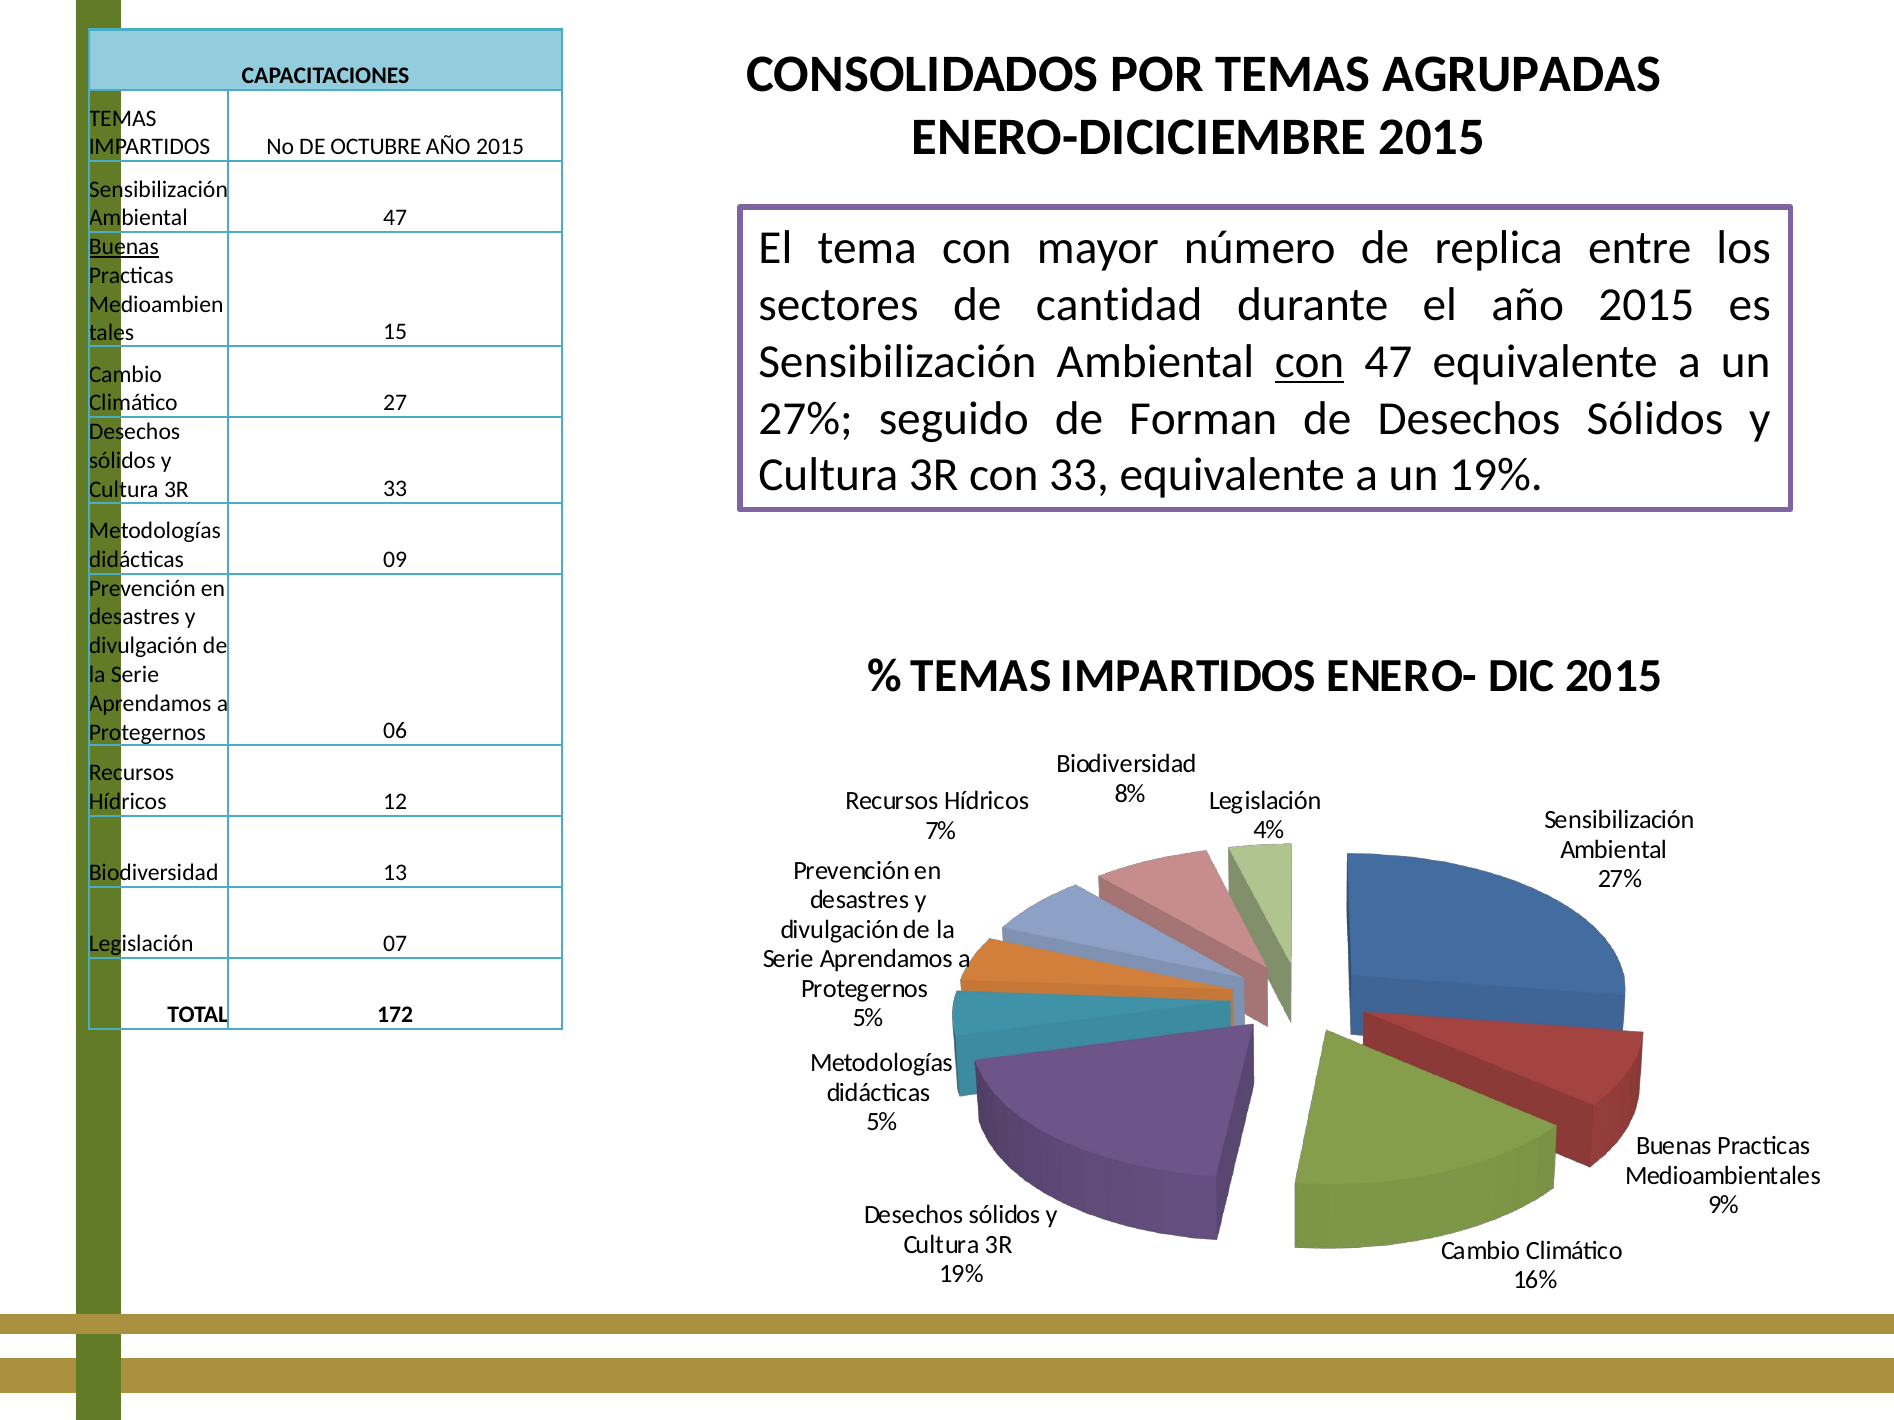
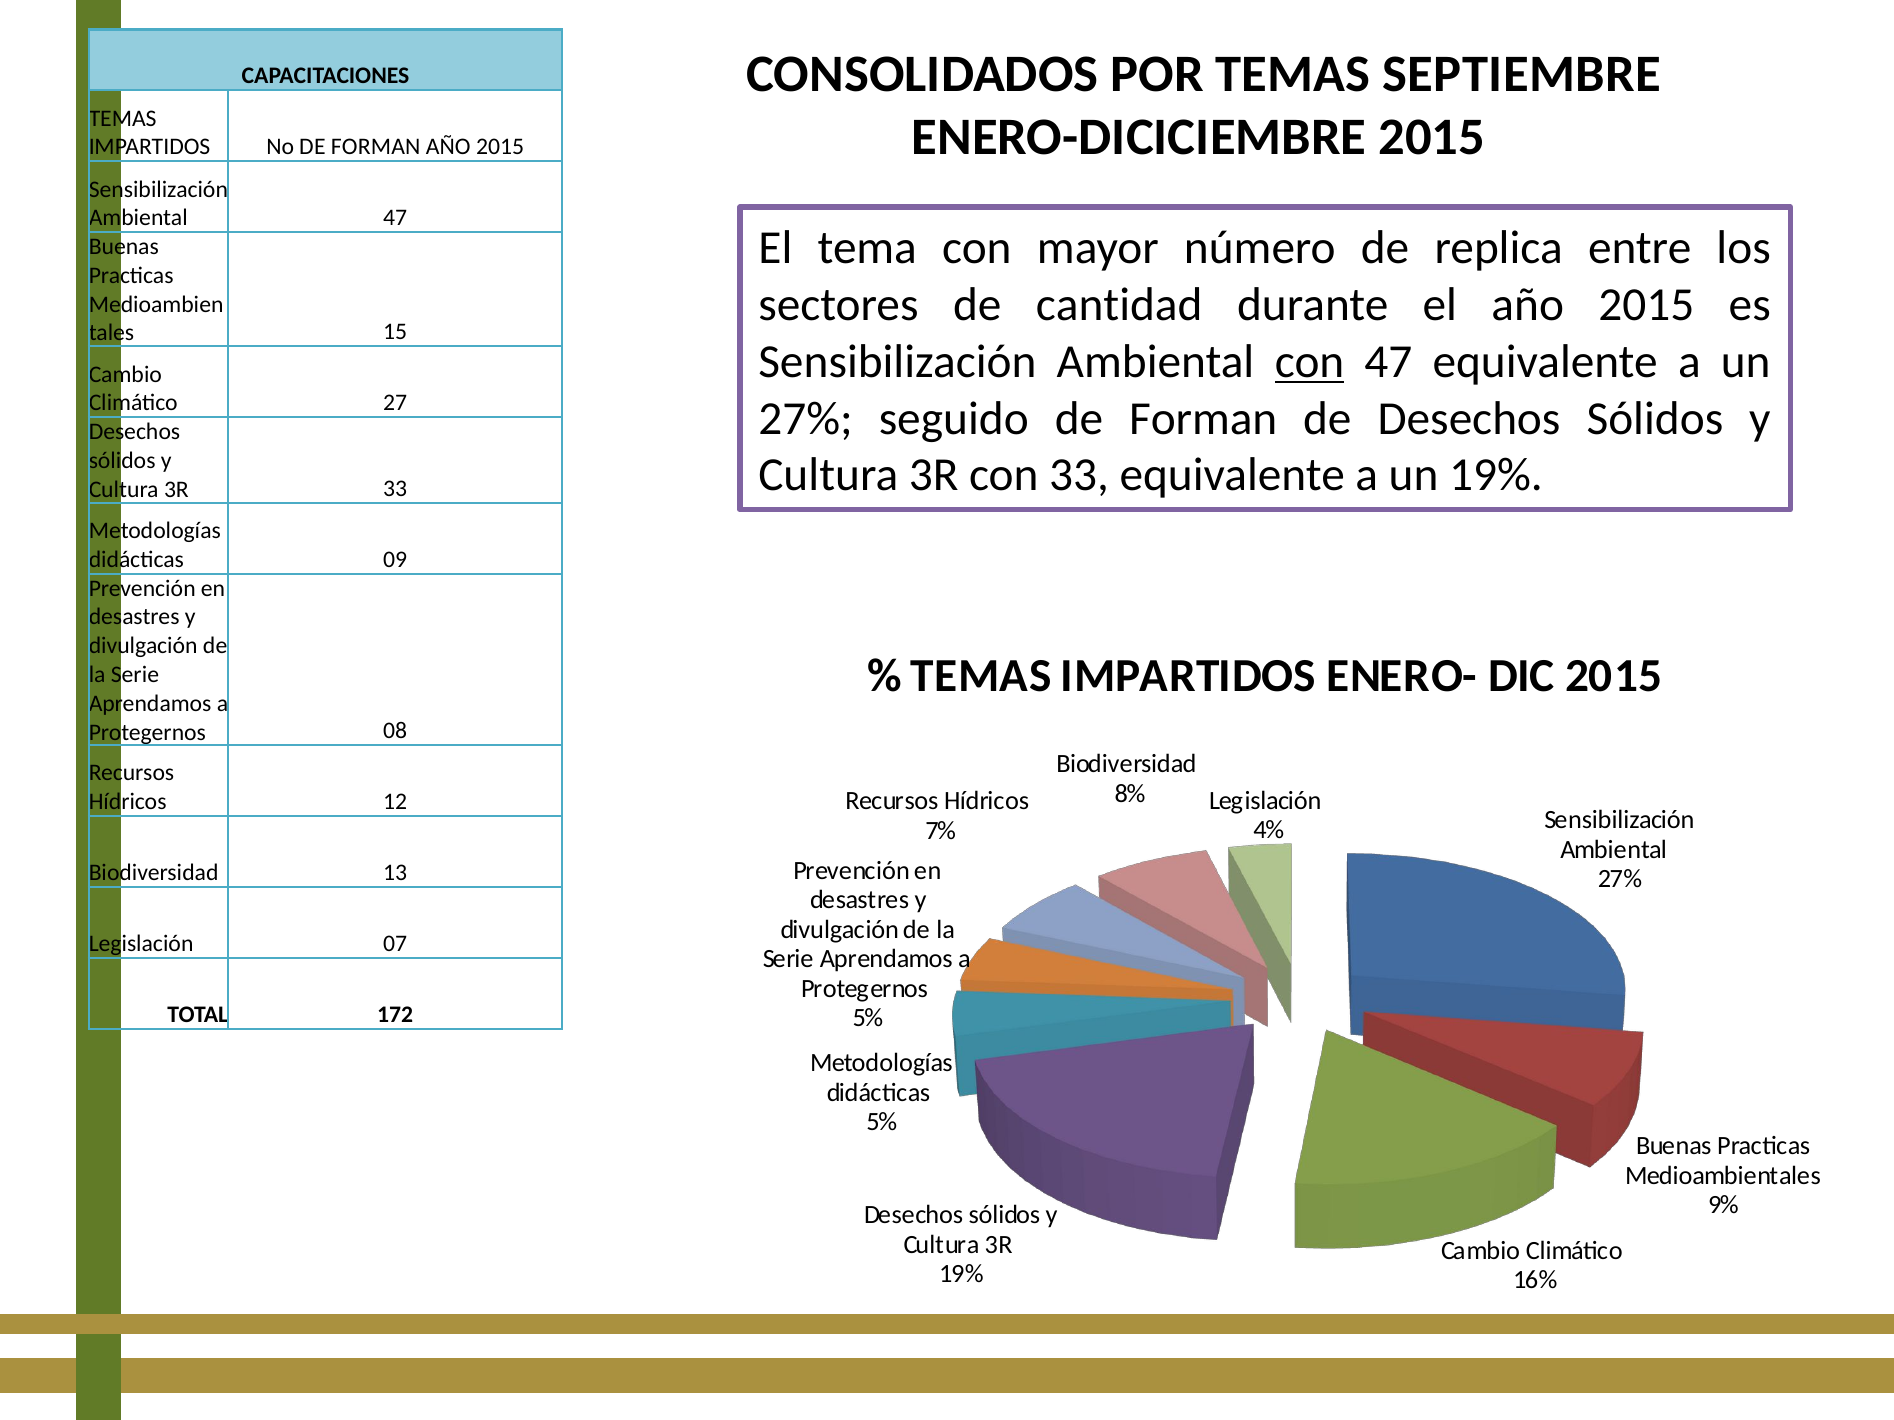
AGRUPADAS: AGRUPADAS -> SEPTIEMBRE
No DE OCTUBRE: OCTUBRE -> FORMAN
Buenas at (124, 247) underline: present -> none
06: 06 -> 08
